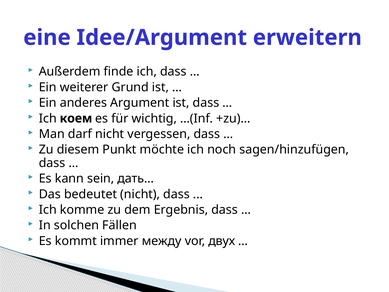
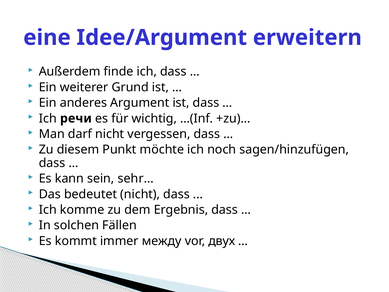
коем: коем -> речи
дать…: дать… -> sehr…
